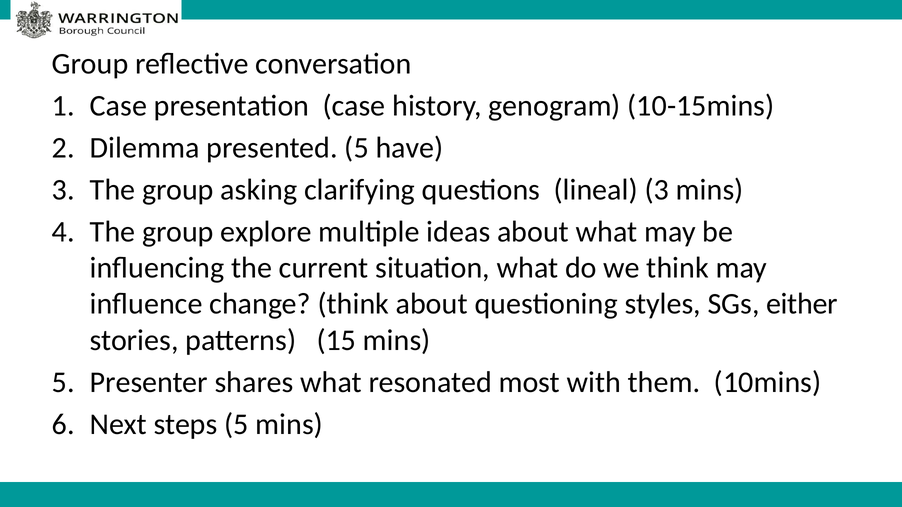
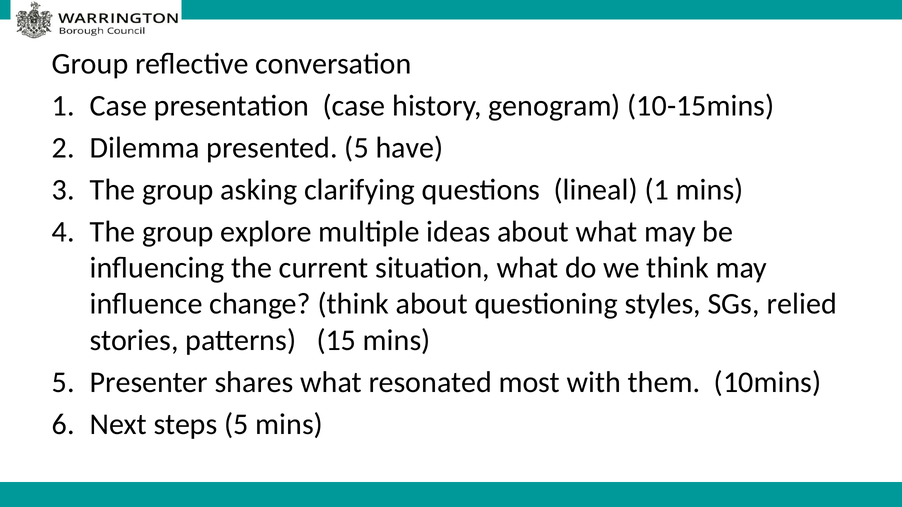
lineal 3: 3 -> 1
either: either -> relied
